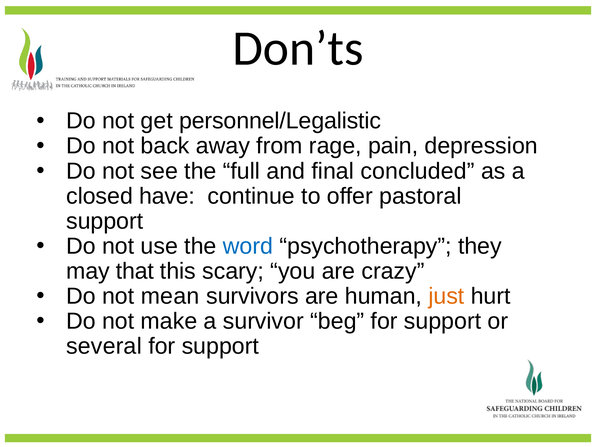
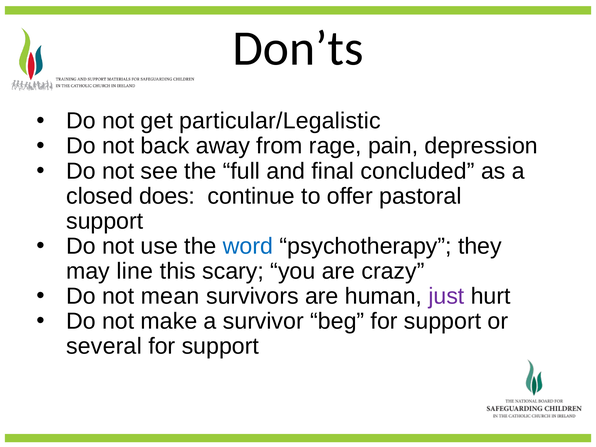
personnel/Legalistic: personnel/Legalistic -> particular/Legalistic
have: have -> does
that: that -> line
just colour: orange -> purple
